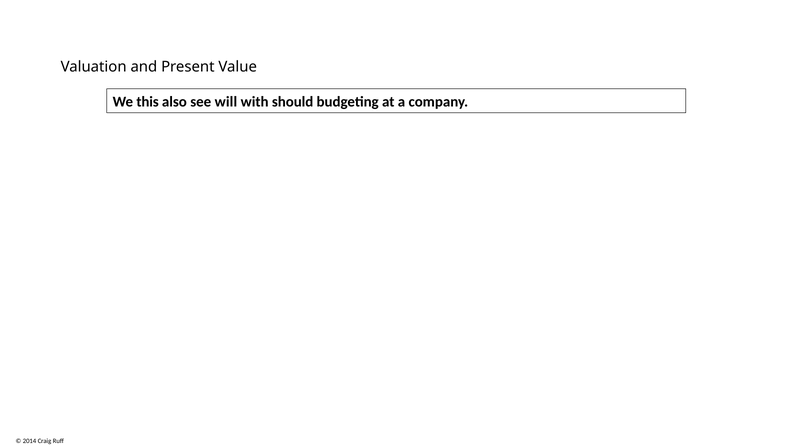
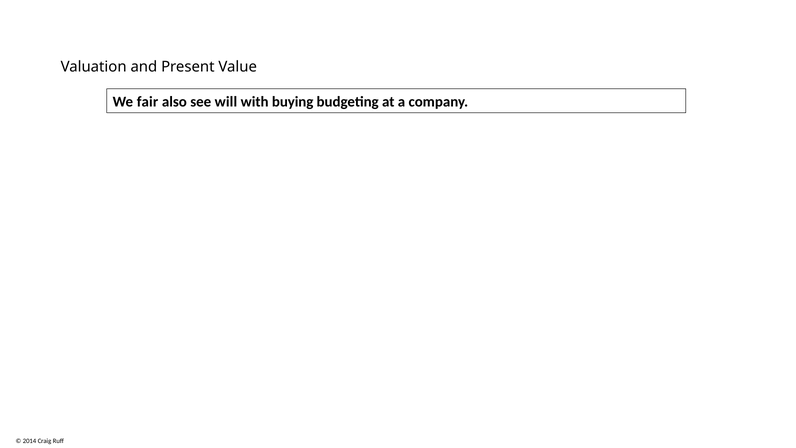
this: this -> fair
should: should -> buying
